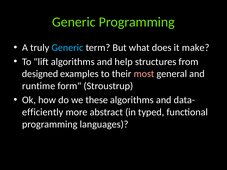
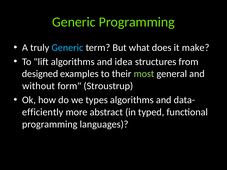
help: help -> idea
most colour: pink -> light green
runtime: runtime -> without
these: these -> types
